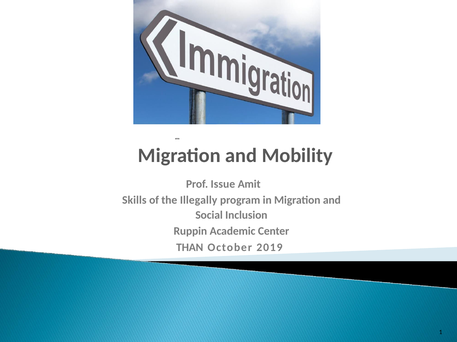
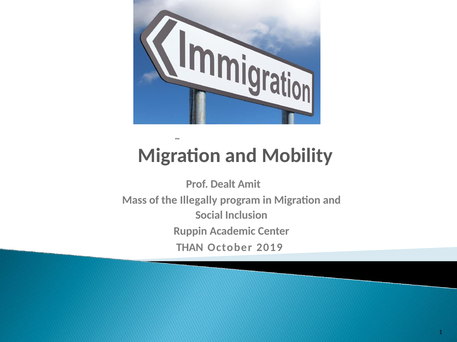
Issue: Issue -> Dealt
Skills: Skills -> Mass
